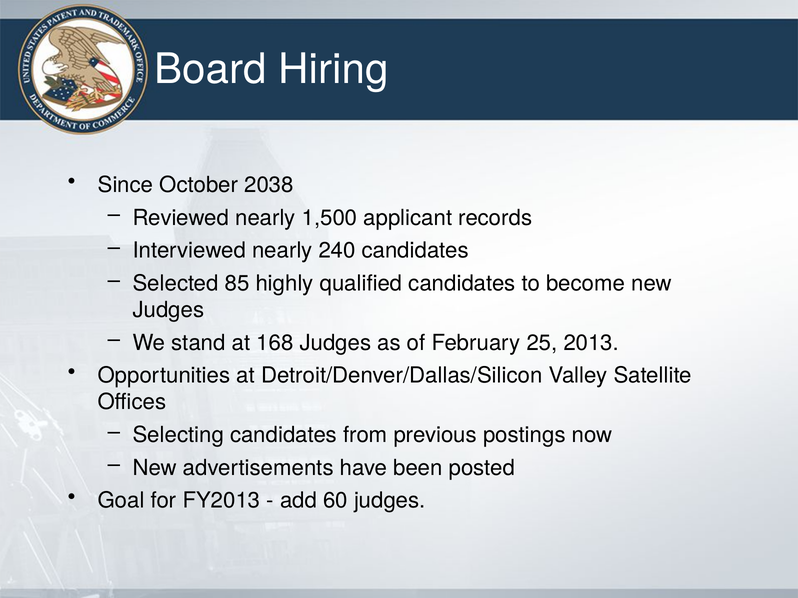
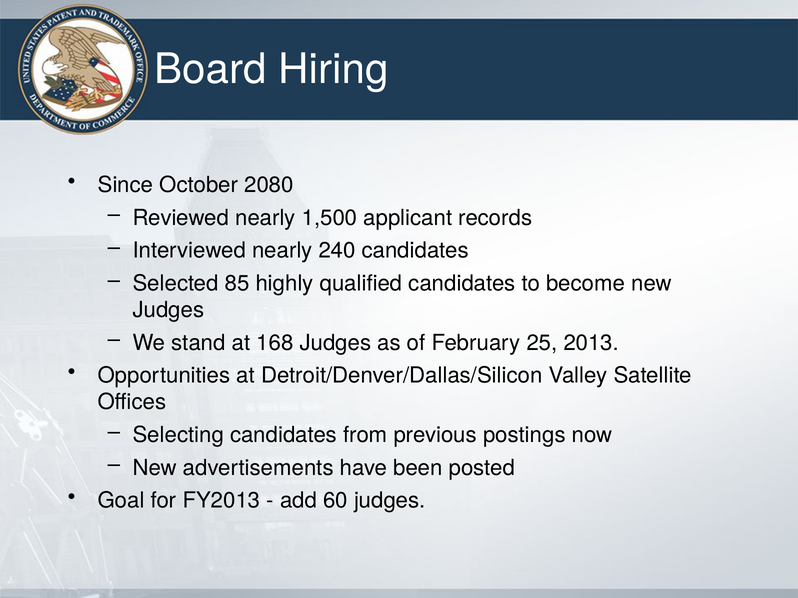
2038: 2038 -> 2080
